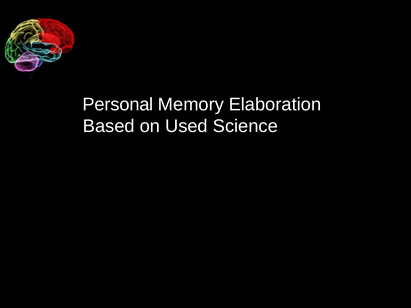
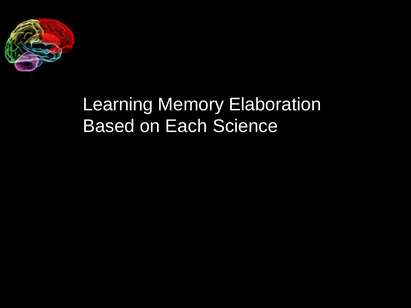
Personal: Personal -> Learning
Used: Used -> Each
